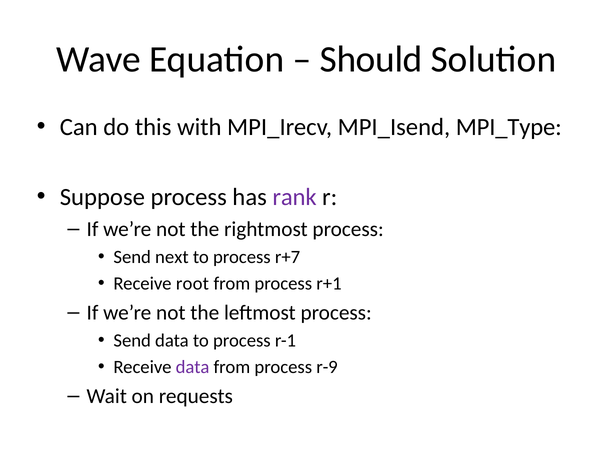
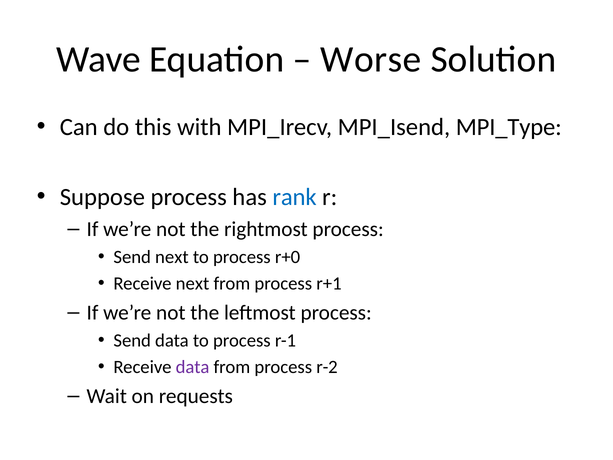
Should: Should -> Worse
rank colour: purple -> blue
r+7: r+7 -> r+0
Receive root: root -> next
r-9: r-9 -> r-2
